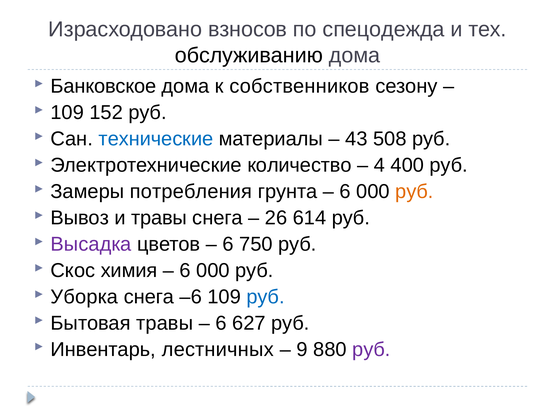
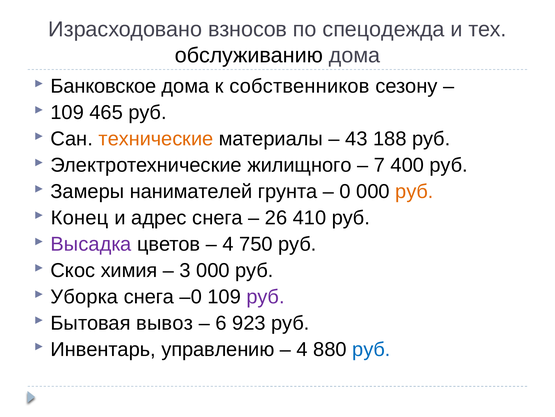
152: 152 -> 465
технические colour: blue -> orange
508: 508 -> 188
количество: количество -> жилищного
4: 4 -> 7
потребления: потребления -> нанимателей
6 at (345, 191): 6 -> 0
Вывоз: Вывоз -> Конец
и травы: травы -> адрес
614: 614 -> 410
6 at (228, 244): 6 -> 4
6 at (185, 270): 6 -> 3
–6: –6 -> –0
руб at (266, 296) colour: blue -> purple
Бытовая травы: травы -> вывоз
627: 627 -> 923
лестничных: лестничных -> управлению
9 at (302, 349): 9 -> 4
руб at (371, 349) colour: purple -> blue
